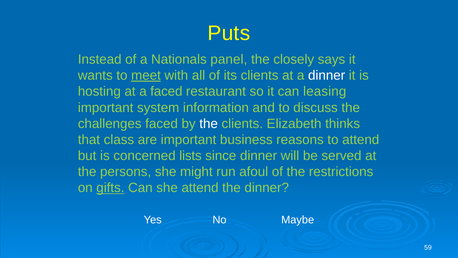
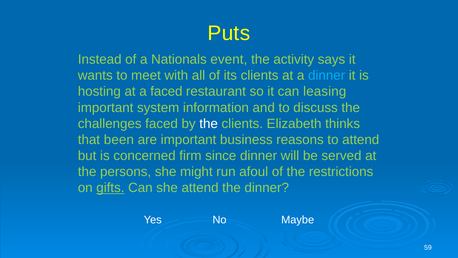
panel: panel -> event
closely: closely -> activity
meet underline: present -> none
dinner at (327, 75) colour: white -> light blue
class: class -> been
lists: lists -> firm
